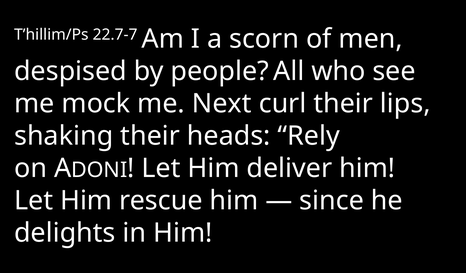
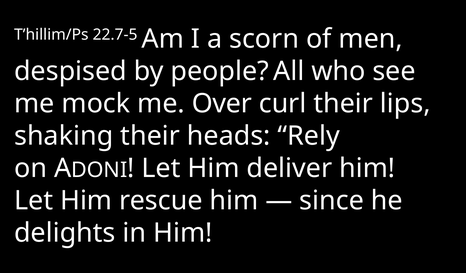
22.7-7: 22.7-7 -> 22.7-5
Next: Next -> Over
